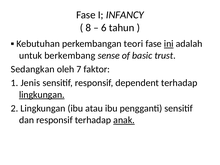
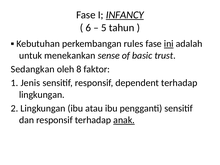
INFANCY underline: none -> present
8: 8 -> 6
6: 6 -> 5
teori: teori -> rules
berkembang: berkembang -> menekankan
7: 7 -> 8
lingkungan at (42, 95) underline: present -> none
